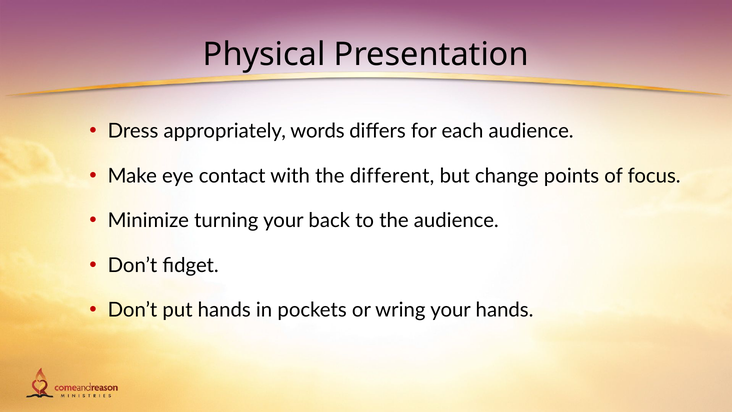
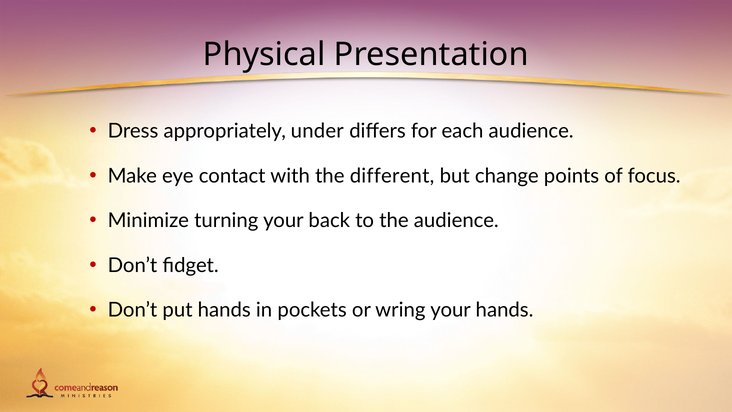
words: words -> under
